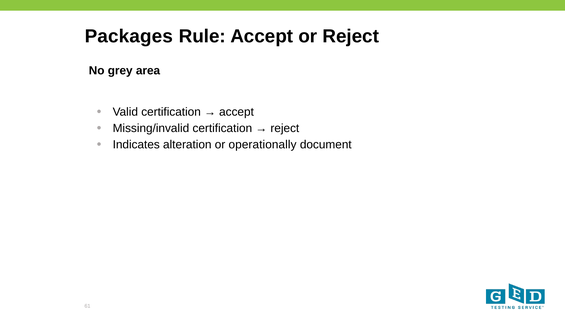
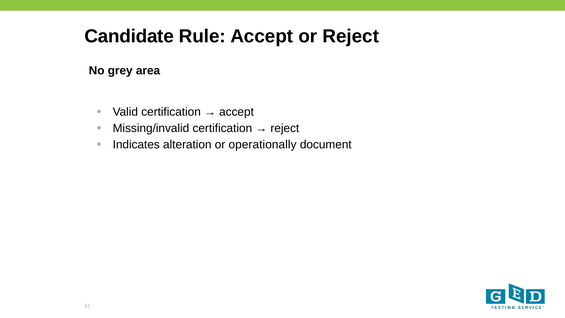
Packages: Packages -> Candidate
